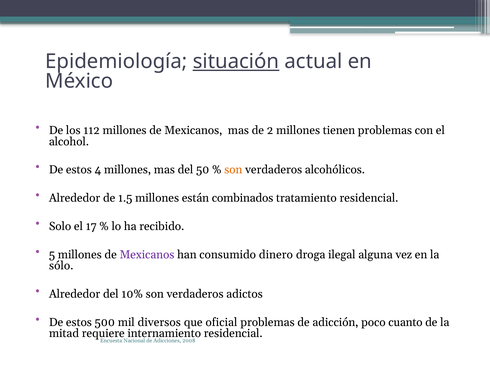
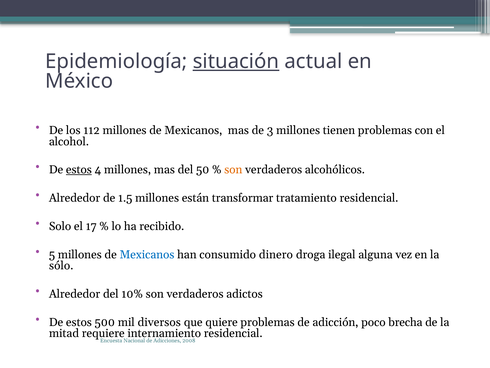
2: 2 -> 3
estos at (79, 170) underline: none -> present
combinados: combinados -> transformar
Mexicanos at (147, 254) colour: purple -> blue
oficial: oficial -> quiere
cuanto: cuanto -> brecha
